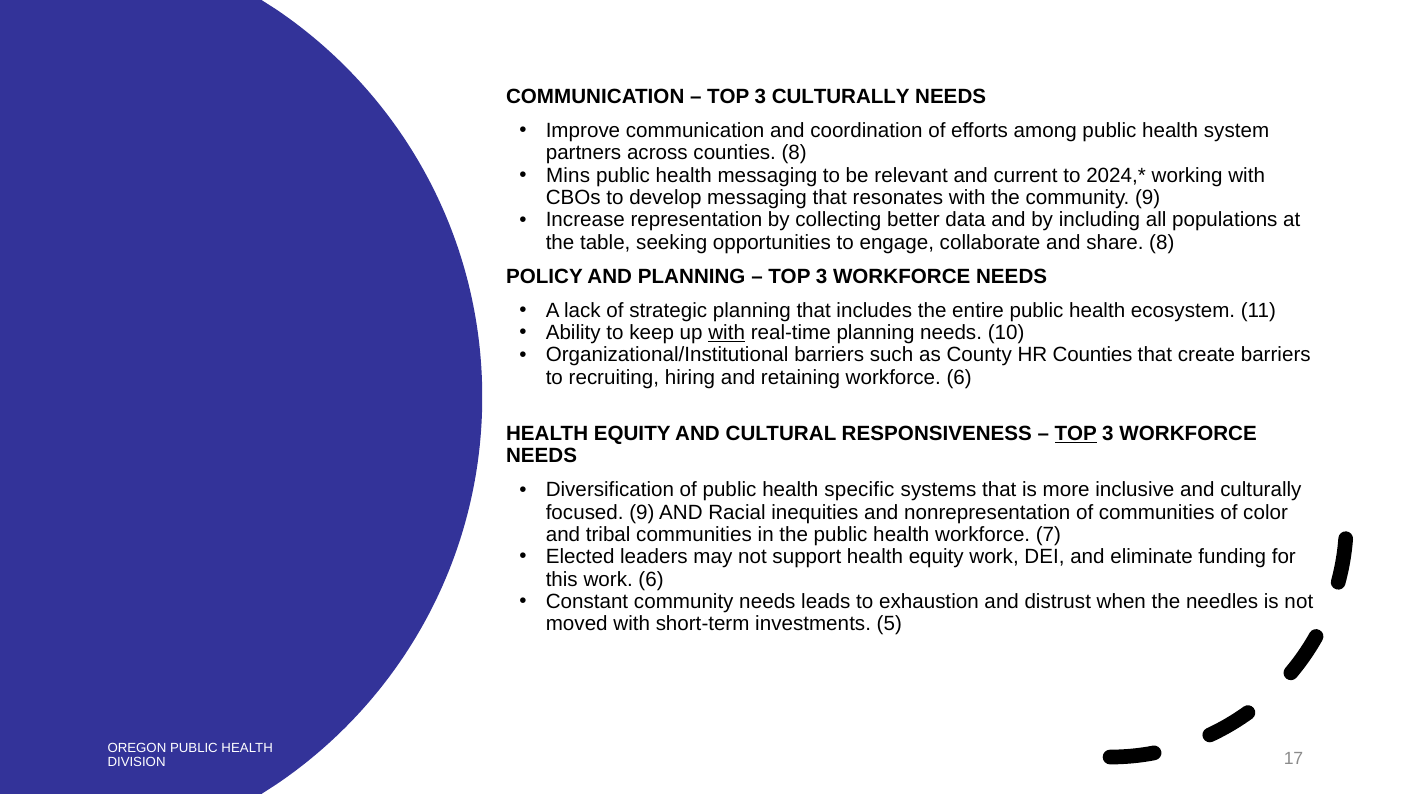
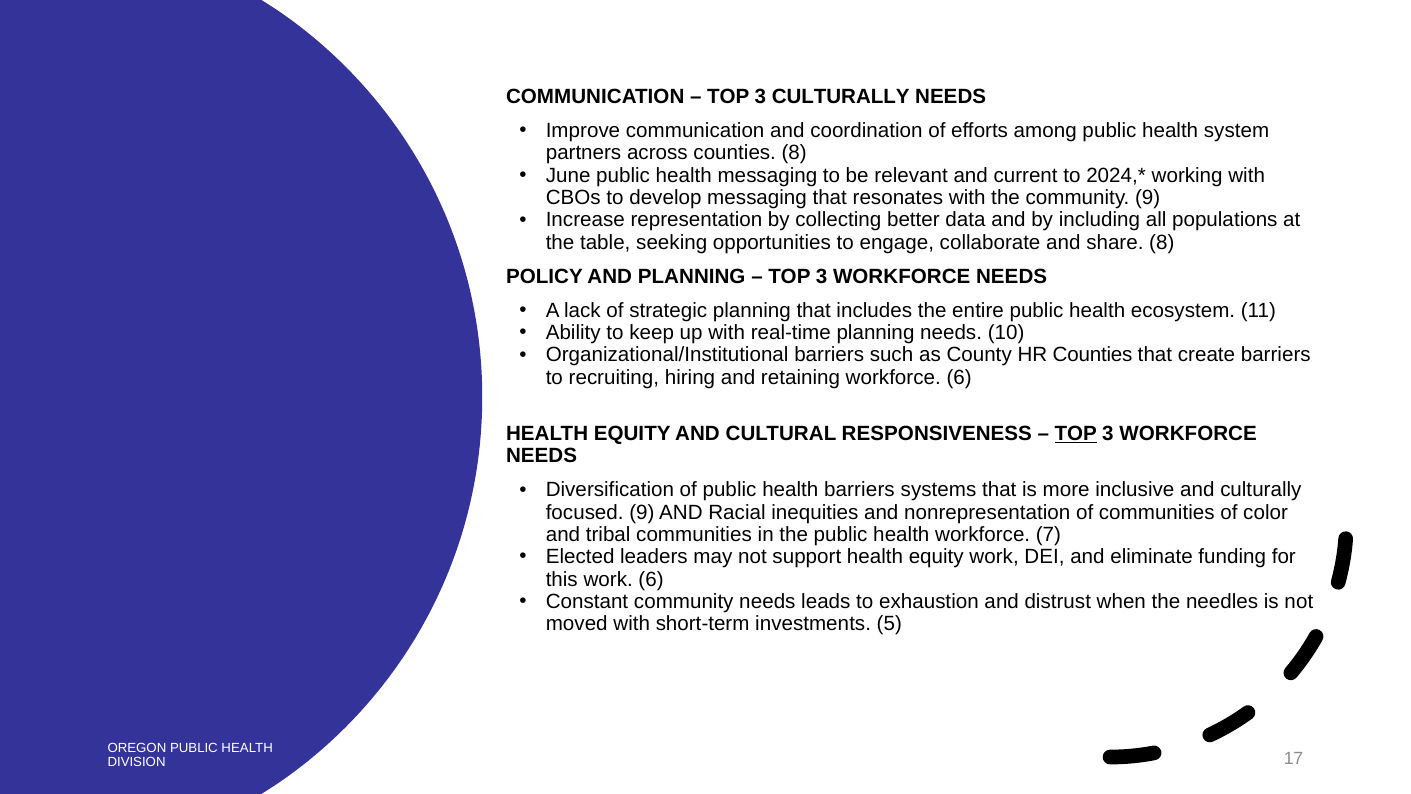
Mins: Mins -> June
with at (727, 333) underline: present -> none
health specific: specific -> barriers
